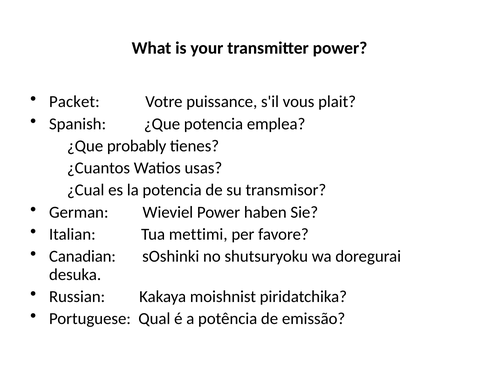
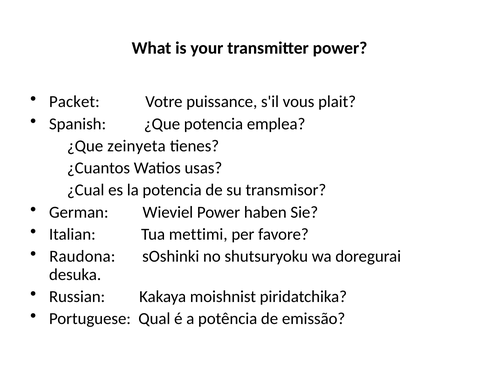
probably: probably -> zeinyeta
Canadian: Canadian -> Raudona
